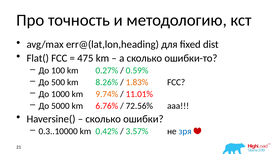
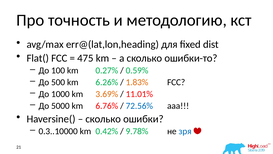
8.26%: 8.26% -> 6.26%
9.74%: 9.74% -> 3.69%
72.56% colour: black -> blue
3.57%: 3.57% -> 9.78%
